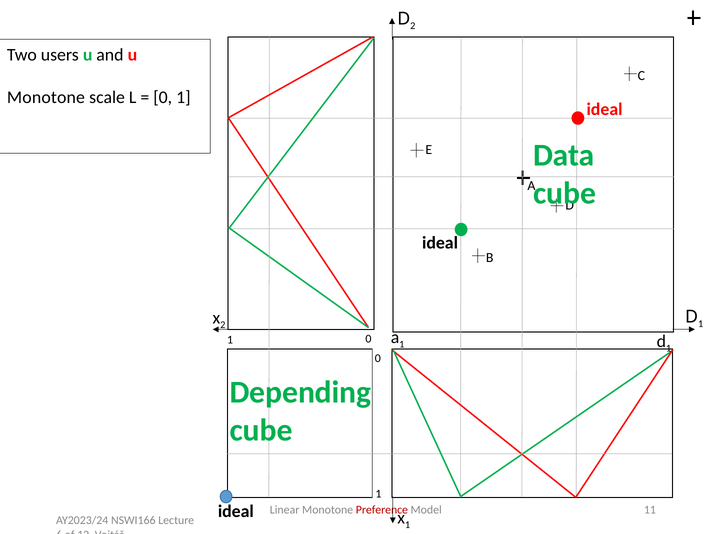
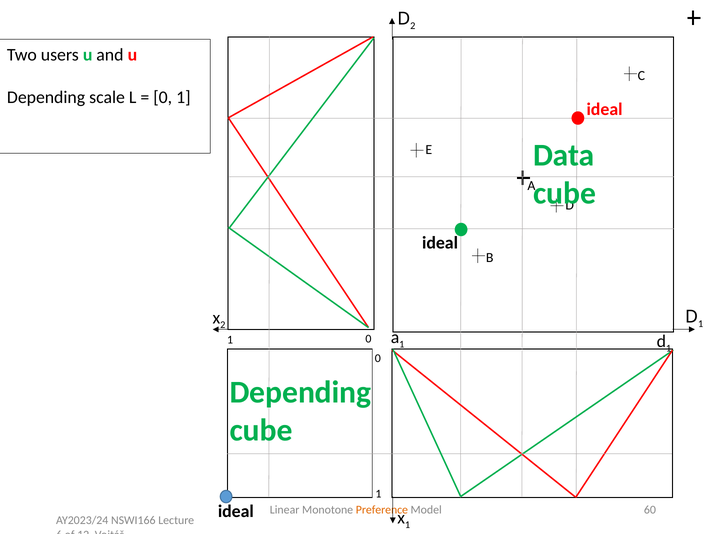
Monotone at (46, 98): Monotone -> Depending
Preference colour: red -> orange
11: 11 -> 60
